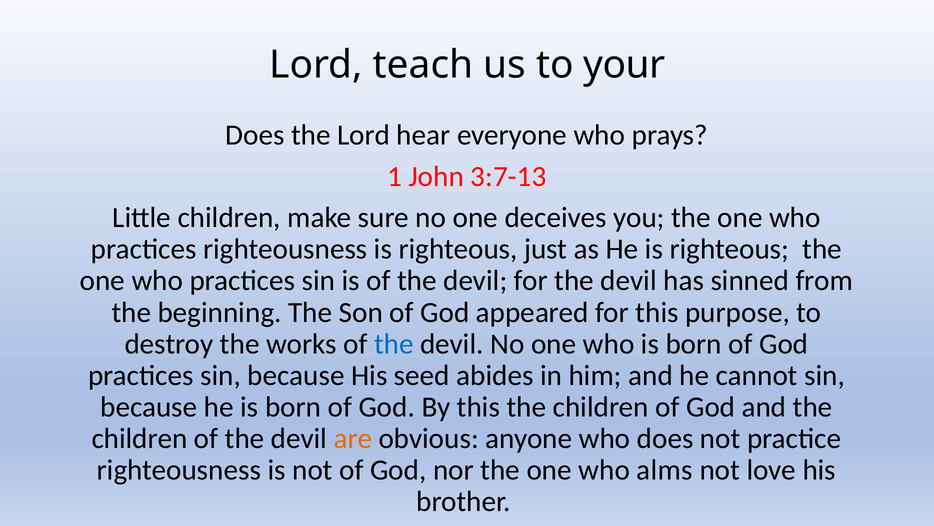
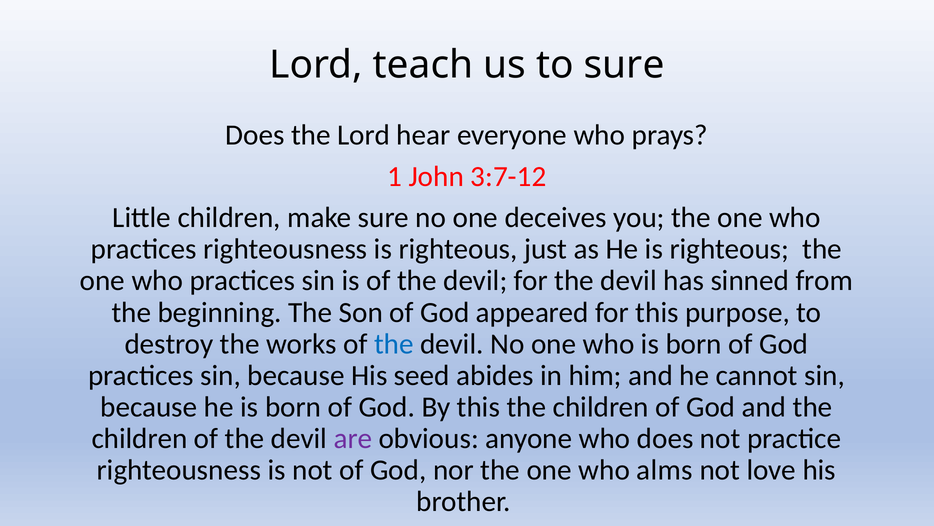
to your: your -> sure
3:7-13: 3:7-13 -> 3:7-12
are colour: orange -> purple
